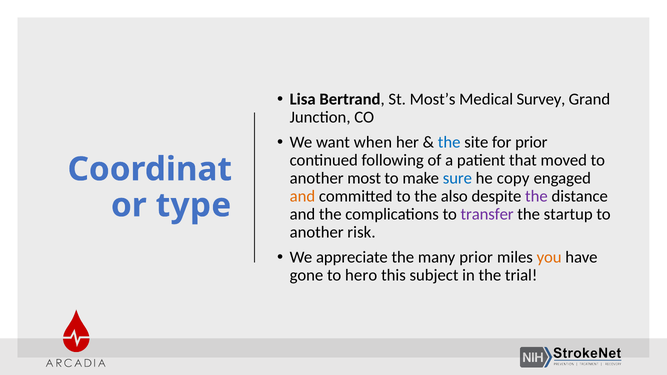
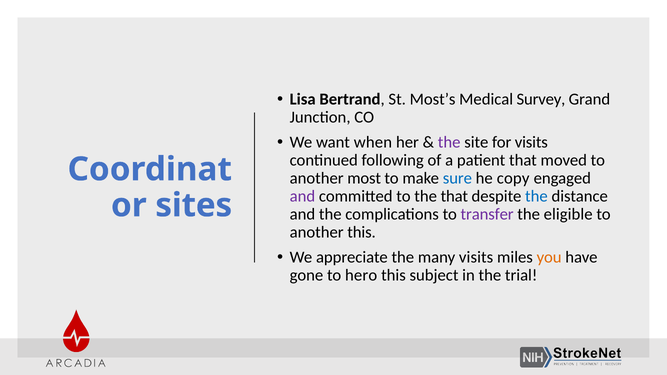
the at (449, 142) colour: blue -> purple
for prior: prior -> visits
and at (302, 196) colour: orange -> purple
the also: also -> that
the at (536, 196) colour: purple -> blue
type: type -> sites
startup: startup -> eligible
another risk: risk -> this
many prior: prior -> visits
